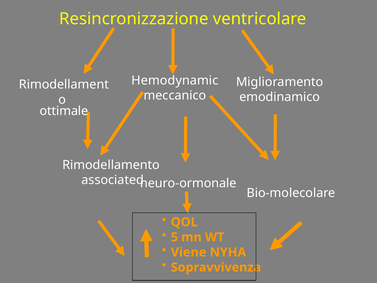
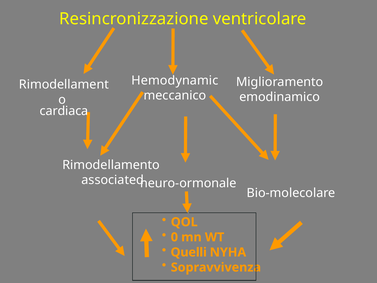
ottimale: ottimale -> cardiaca
5: 5 -> 0
Viene: Viene -> Quelli
